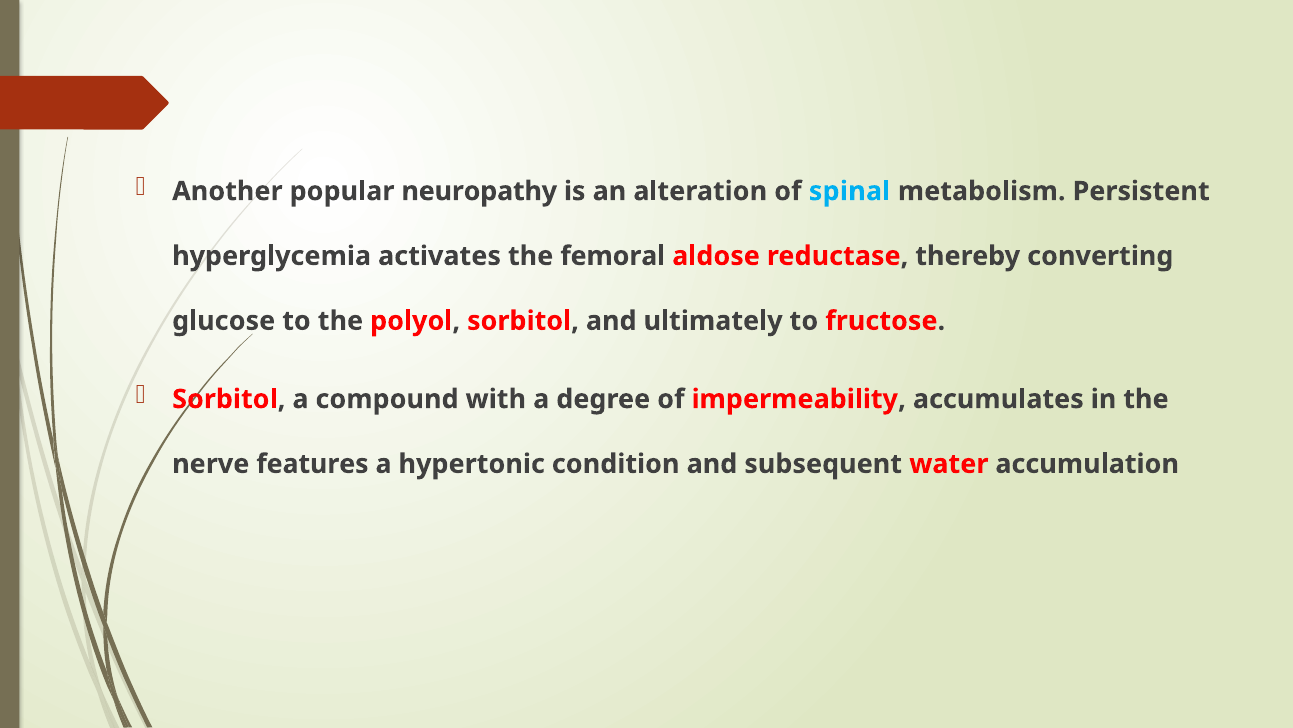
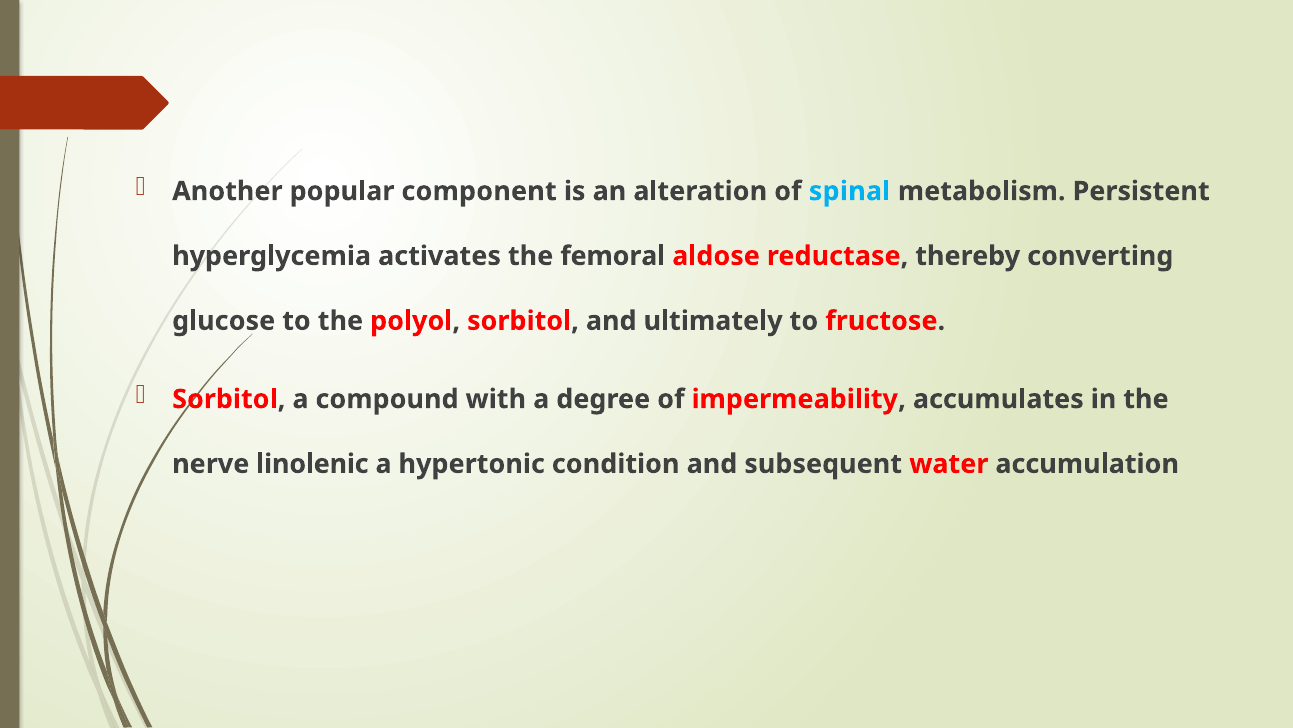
neuropathy: neuropathy -> component
features: features -> linolenic
